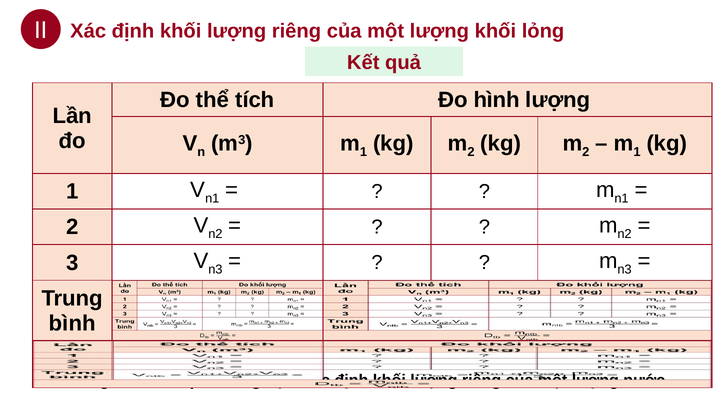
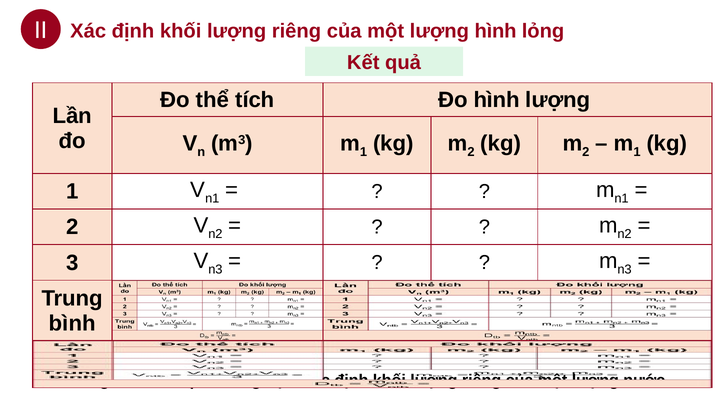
lượng khối: khối -> hình
